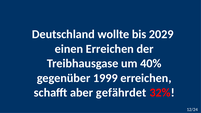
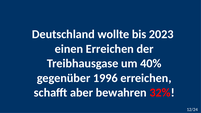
2029: 2029 -> 2023
1999: 1999 -> 1996
gefährdet: gefährdet -> bewahren
